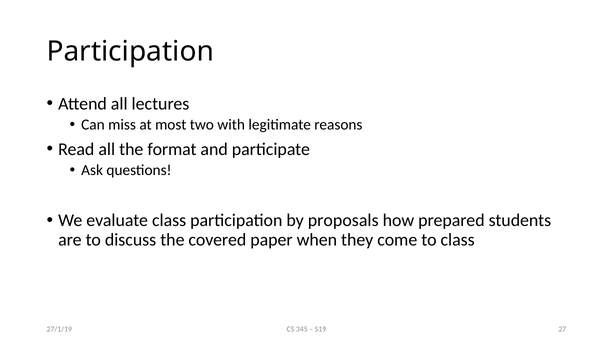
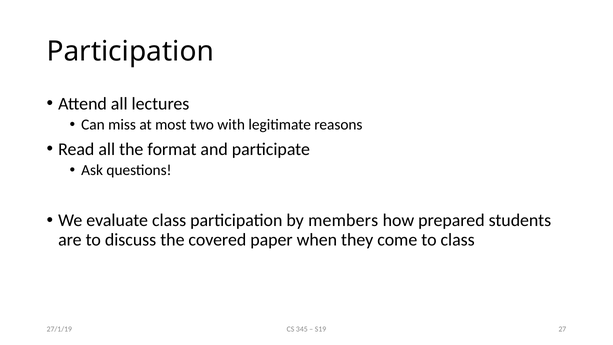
proposals: proposals -> members
